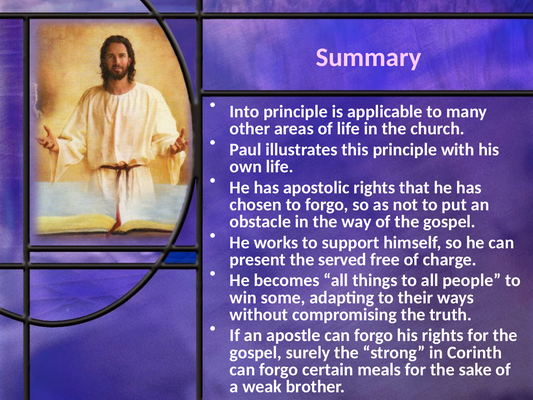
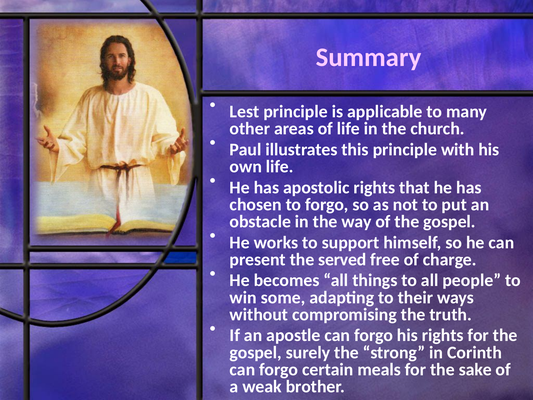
Into: Into -> Lest
